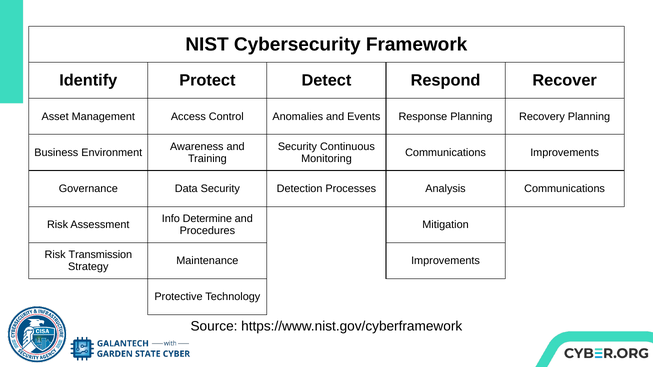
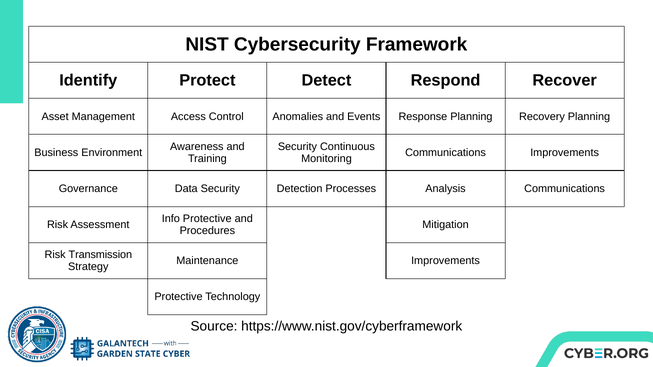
Info Determine: Determine -> Protective
